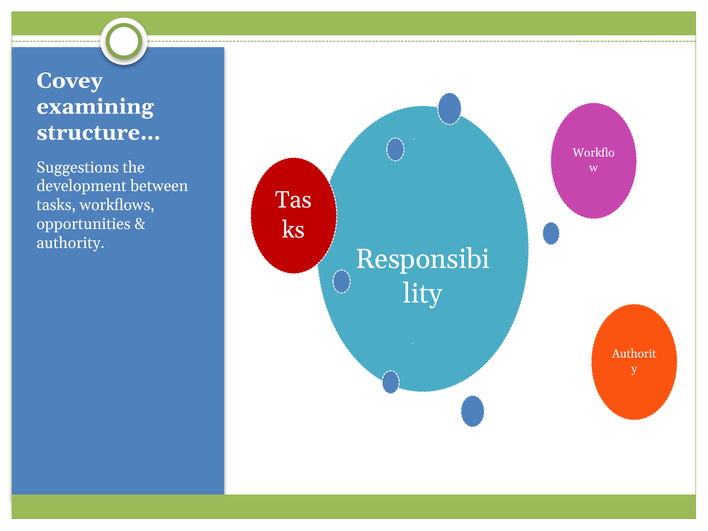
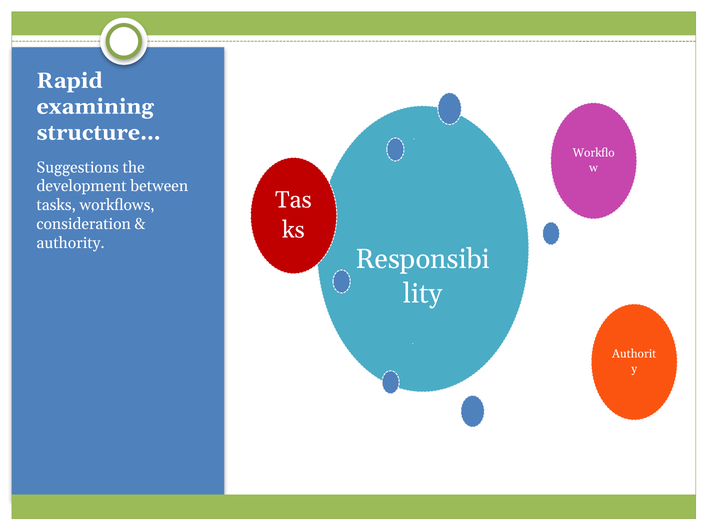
Covey: Covey -> Rapid
opportunities: opportunities -> consideration
